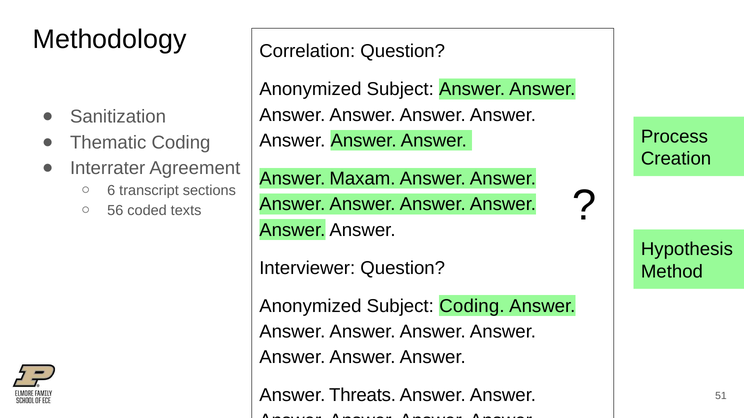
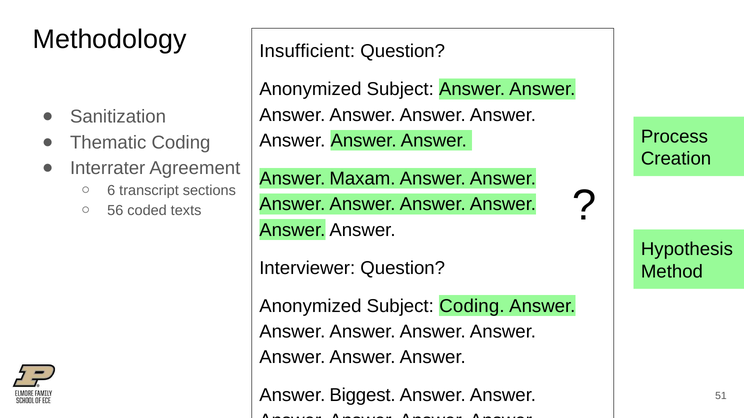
Correlation: Correlation -> Insufficient
Threats: Threats -> Biggest
